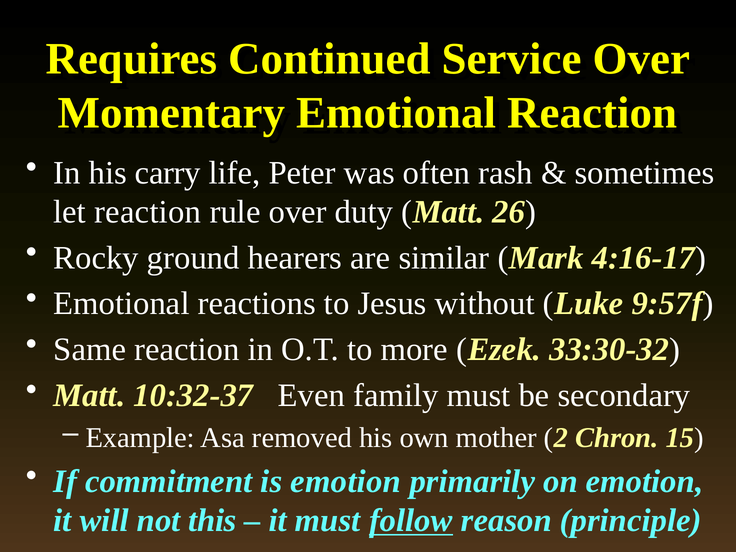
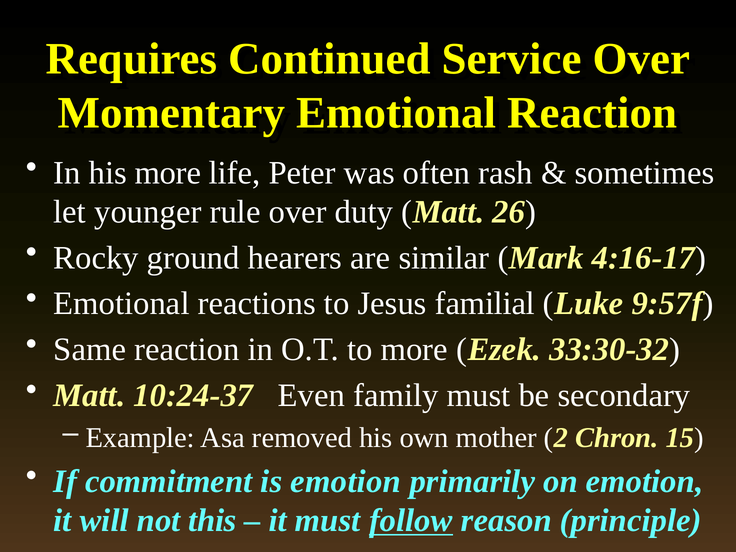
his carry: carry -> more
let reaction: reaction -> younger
without: without -> familial
10:32-37: 10:32-37 -> 10:24-37
